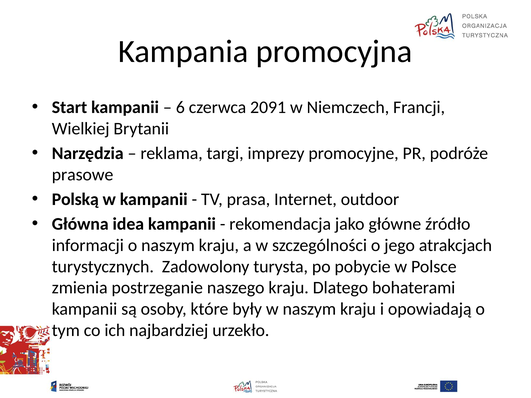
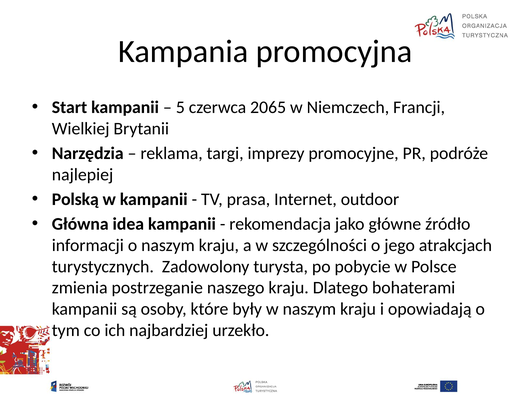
6: 6 -> 5
2091: 2091 -> 2065
prasowe: prasowe -> najlepiej
